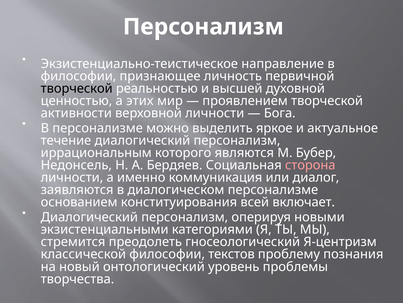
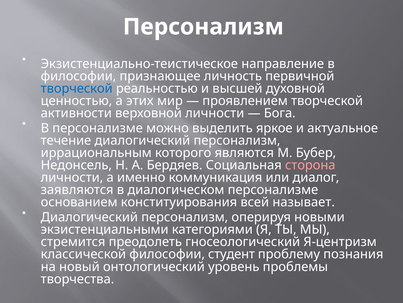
творческой at (77, 88) colour: black -> blue
включает: включает -> называет
текстов: текстов -> студент
